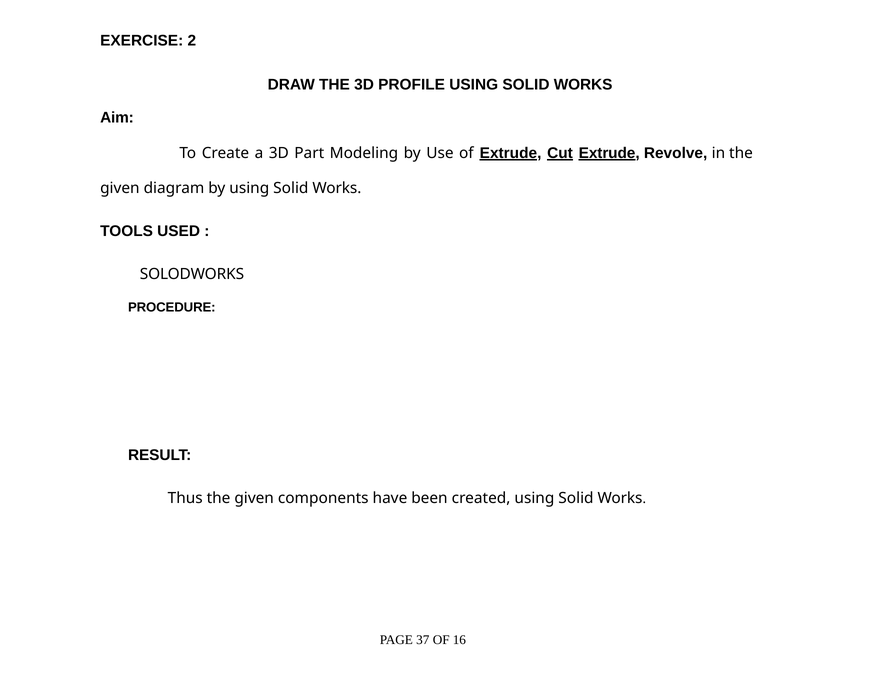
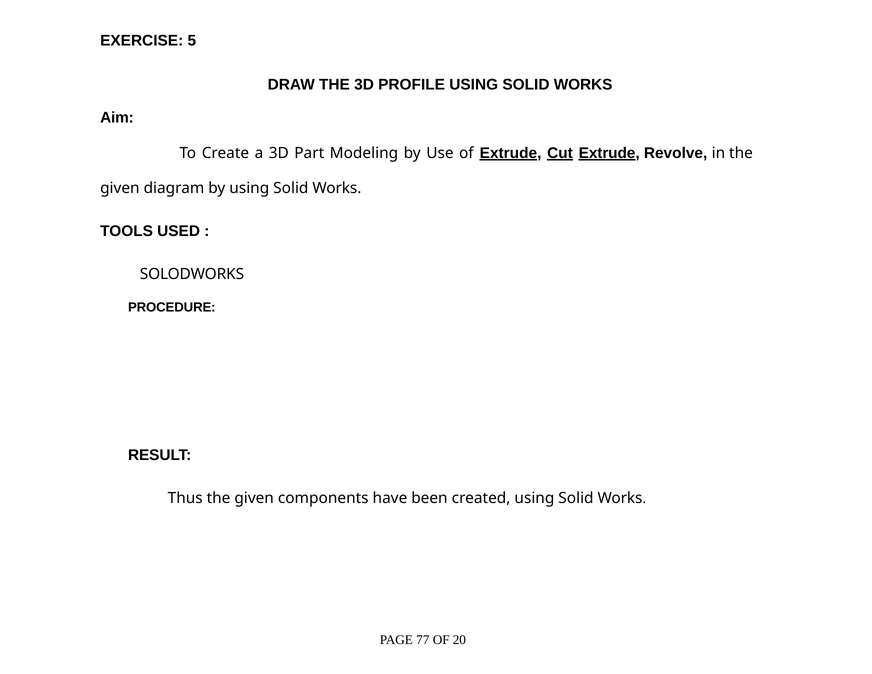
2: 2 -> 5
37: 37 -> 77
16: 16 -> 20
